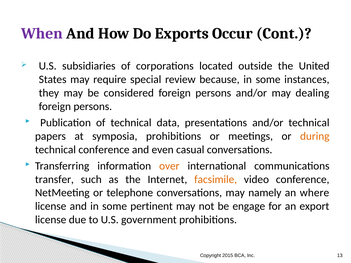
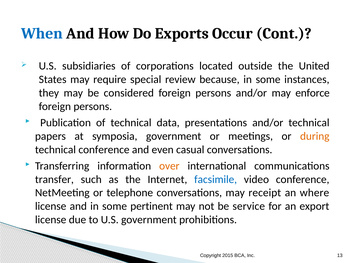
When colour: purple -> blue
dealing: dealing -> enforce
symposia prohibitions: prohibitions -> government
facsimile colour: orange -> blue
namely: namely -> receipt
engage: engage -> service
